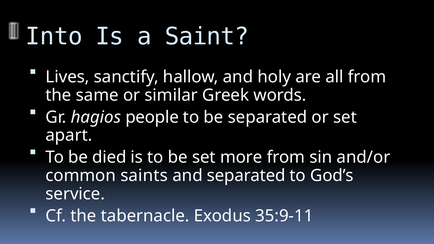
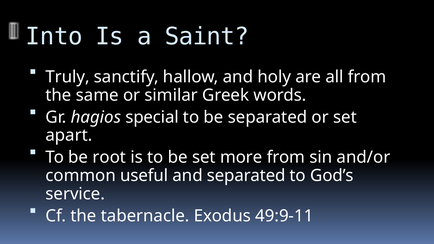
Lives: Lives -> Truly
people: people -> special
died: died -> root
saints: saints -> useful
35:9-11: 35:9-11 -> 49:9-11
